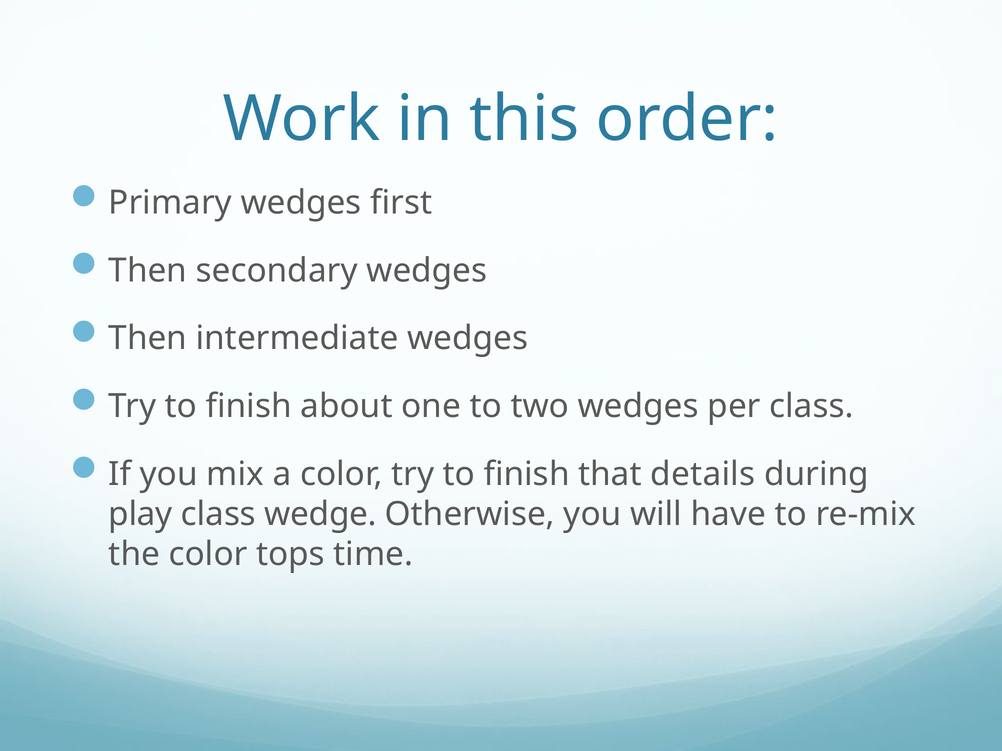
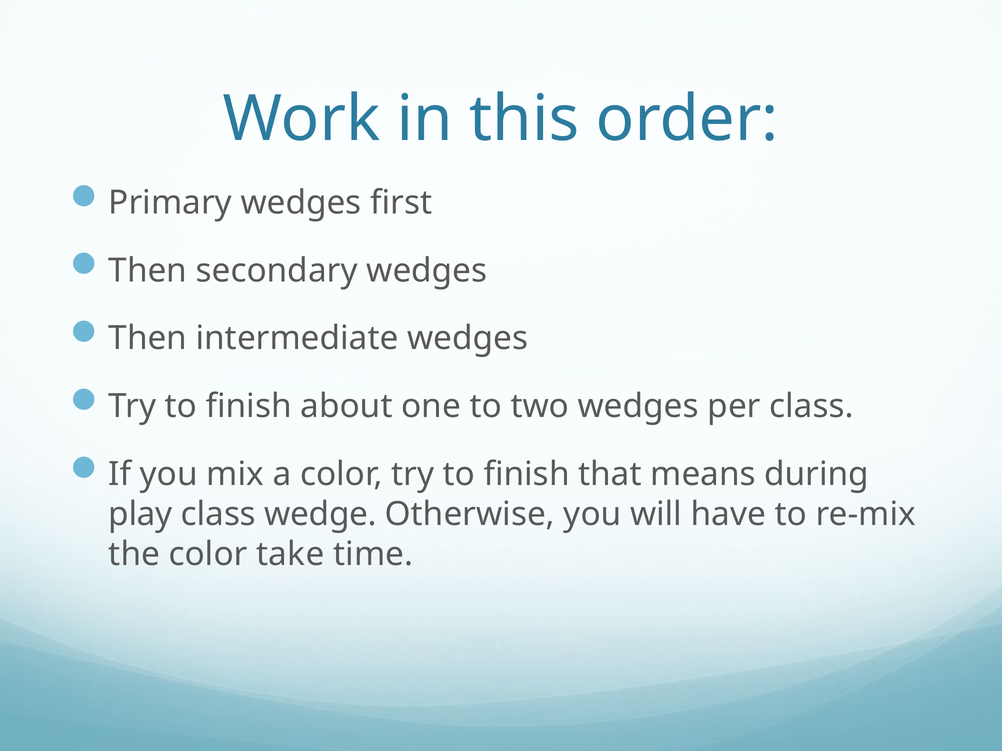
details: details -> means
tops: tops -> take
